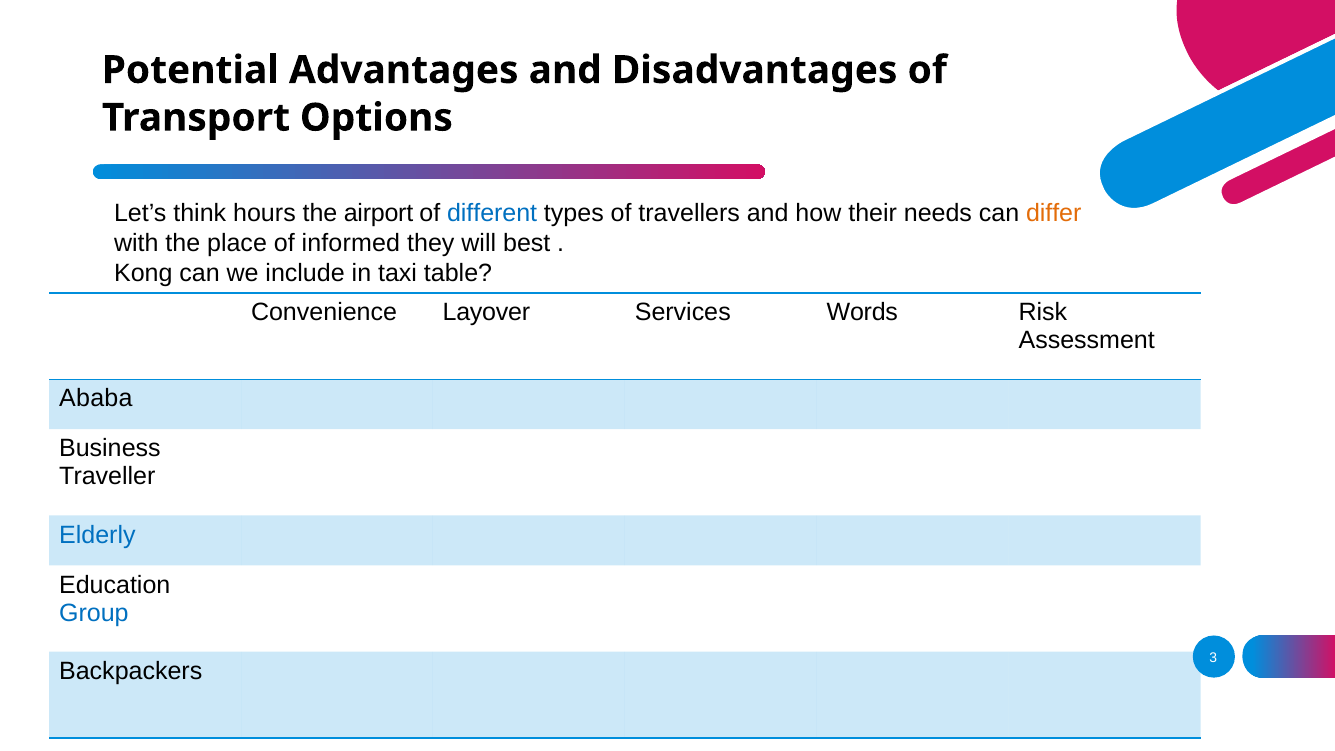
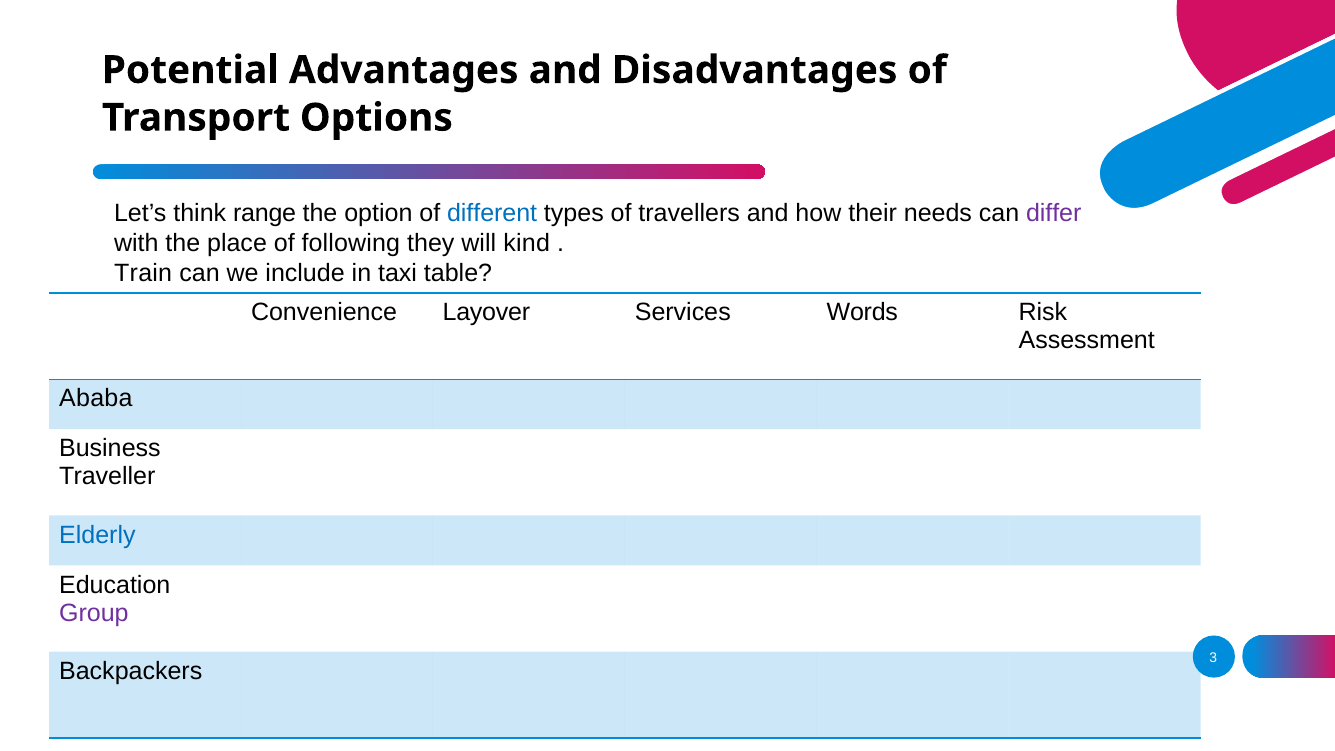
hours: hours -> range
airport: airport -> option
differ colour: orange -> purple
informed: informed -> following
best: best -> kind
Kong: Kong -> Train
Group colour: blue -> purple
